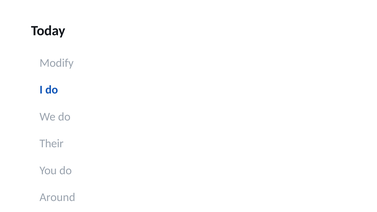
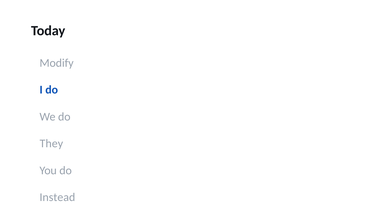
Their: Their -> They
Around: Around -> Instead
